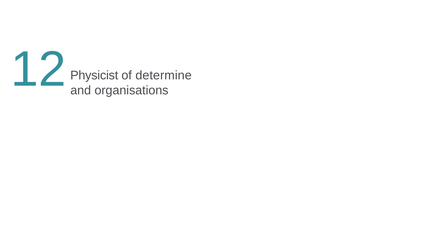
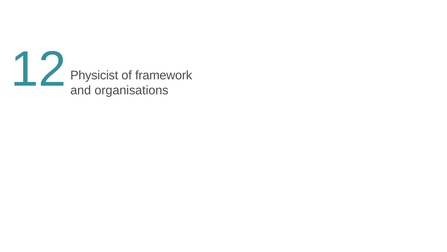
determine: determine -> framework
